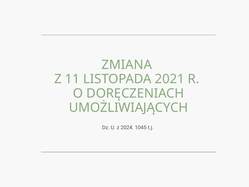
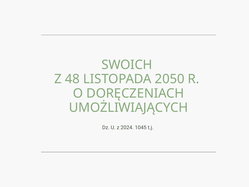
ZMIANA: ZMIANA -> SWOICH
11: 11 -> 48
2021: 2021 -> 2050
